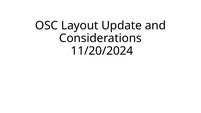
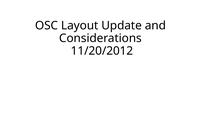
11/20/2024: 11/20/2024 -> 11/20/2012
